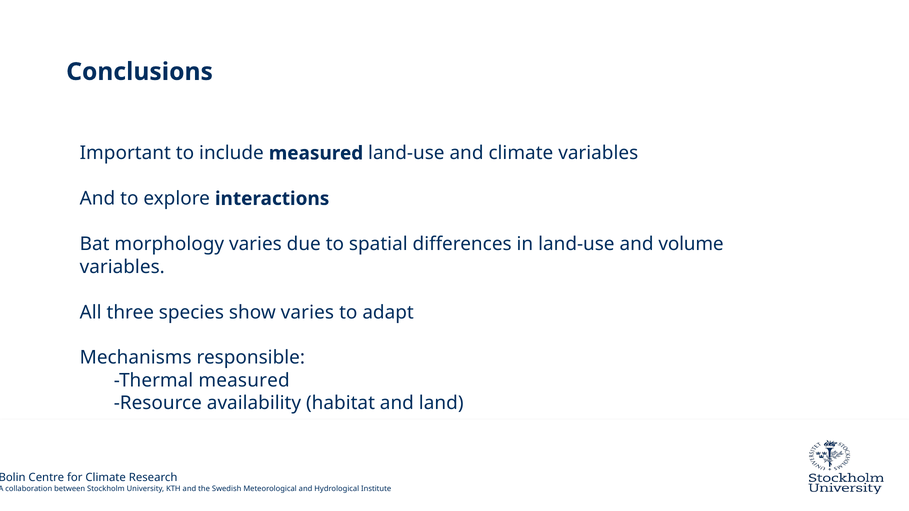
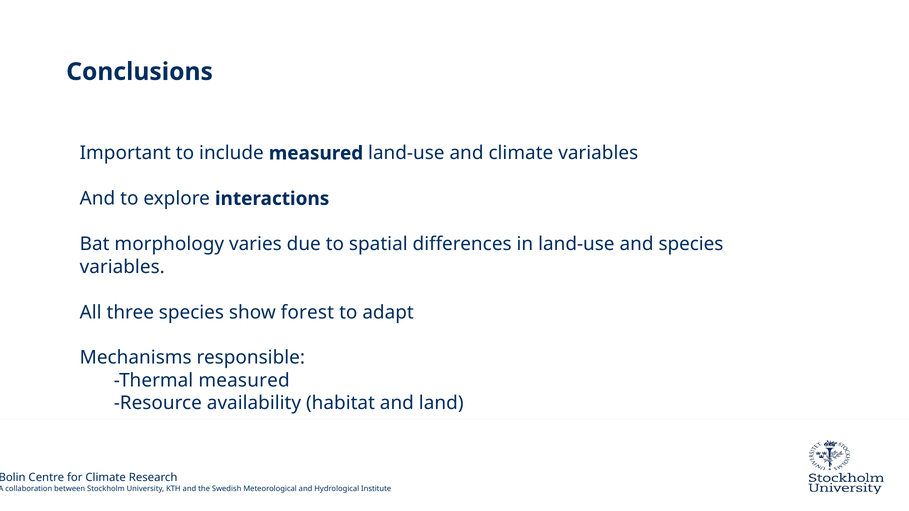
and volume: volume -> species
show varies: varies -> forest
